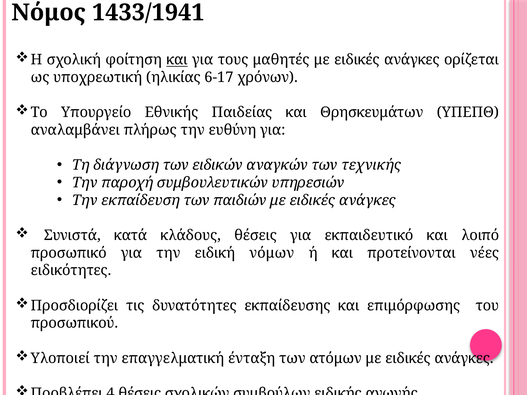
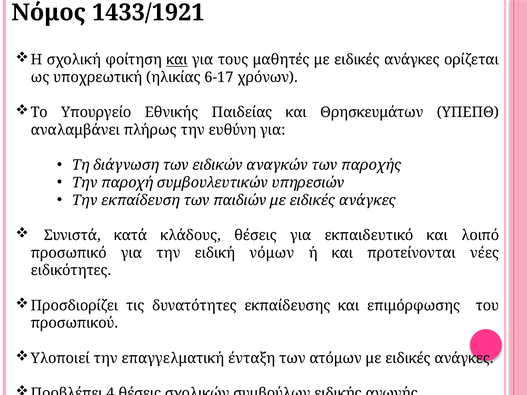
1433/1941: 1433/1941 -> 1433/1921
τεχνικής: τεχνικής -> παροχής
